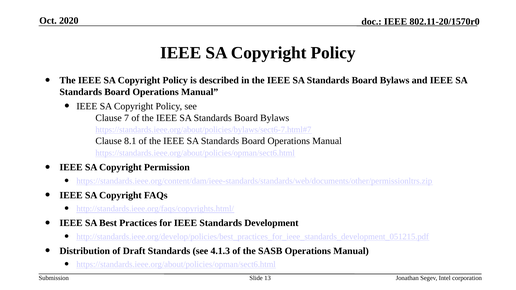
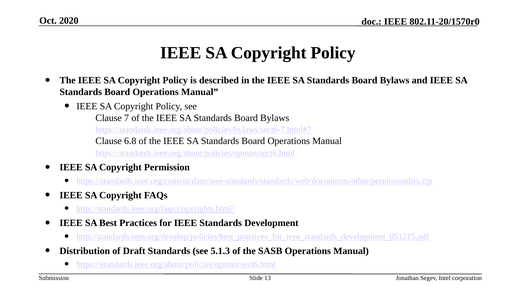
8.1: 8.1 -> 6.8
4.1.3: 4.1.3 -> 5.1.3
